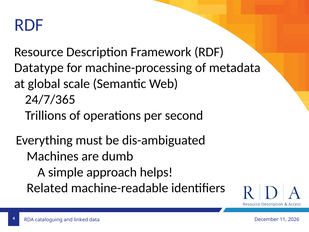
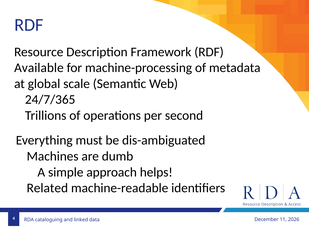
Datatype: Datatype -> Available
